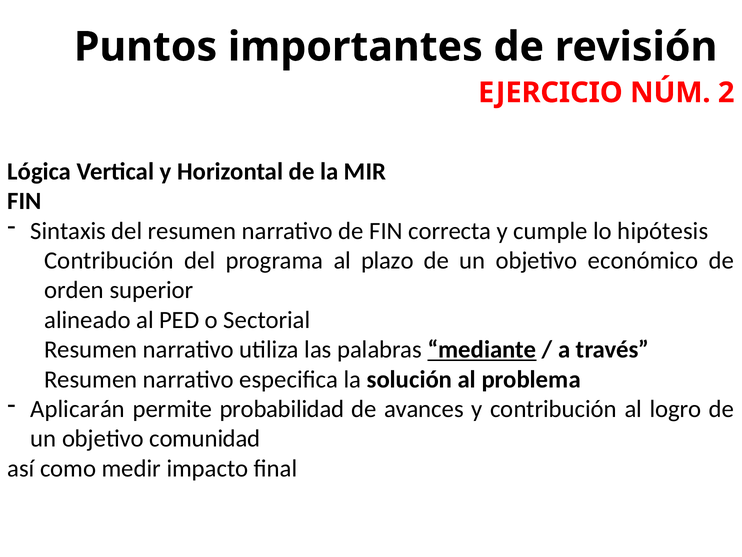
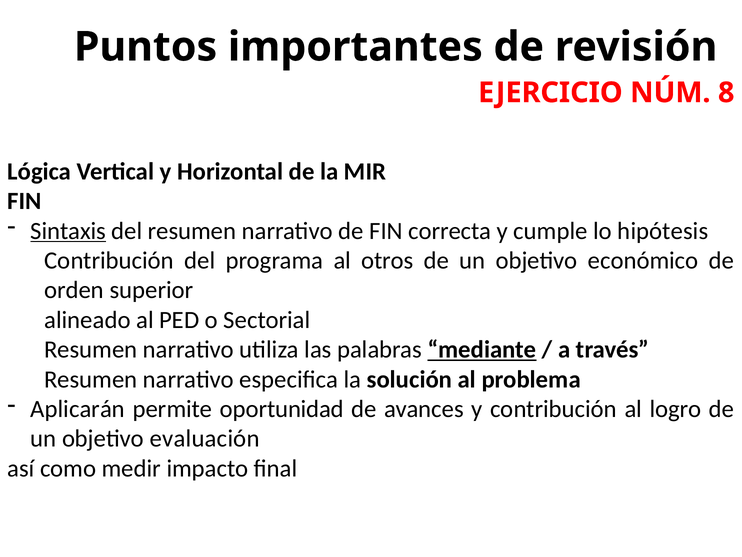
2: 2 -> 8
Sintaxis underline: none -> present
plazo: plazo -> otros
probabilidad: probabilidad -> oportunidad
comunidad: comunidad -> evaluación
